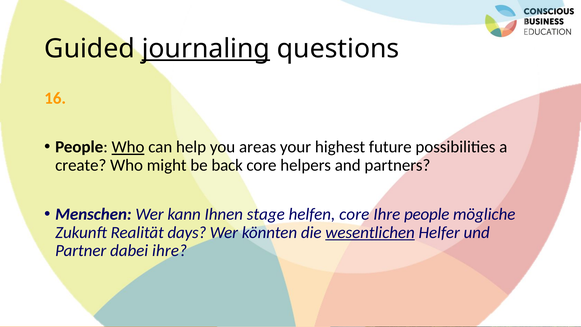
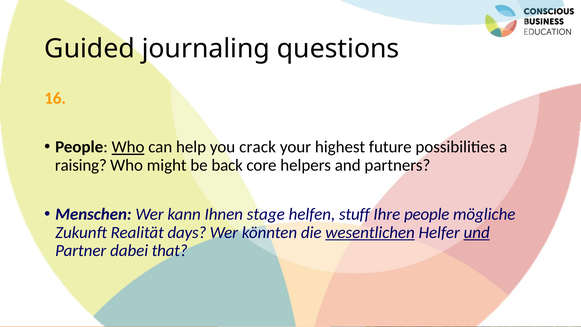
journaling underline: present -> none
areas: areas -> crack
create: create -> raising
helfen core: core -> stuff
und underline: none -> present
dabei ihre: ihre -> that
